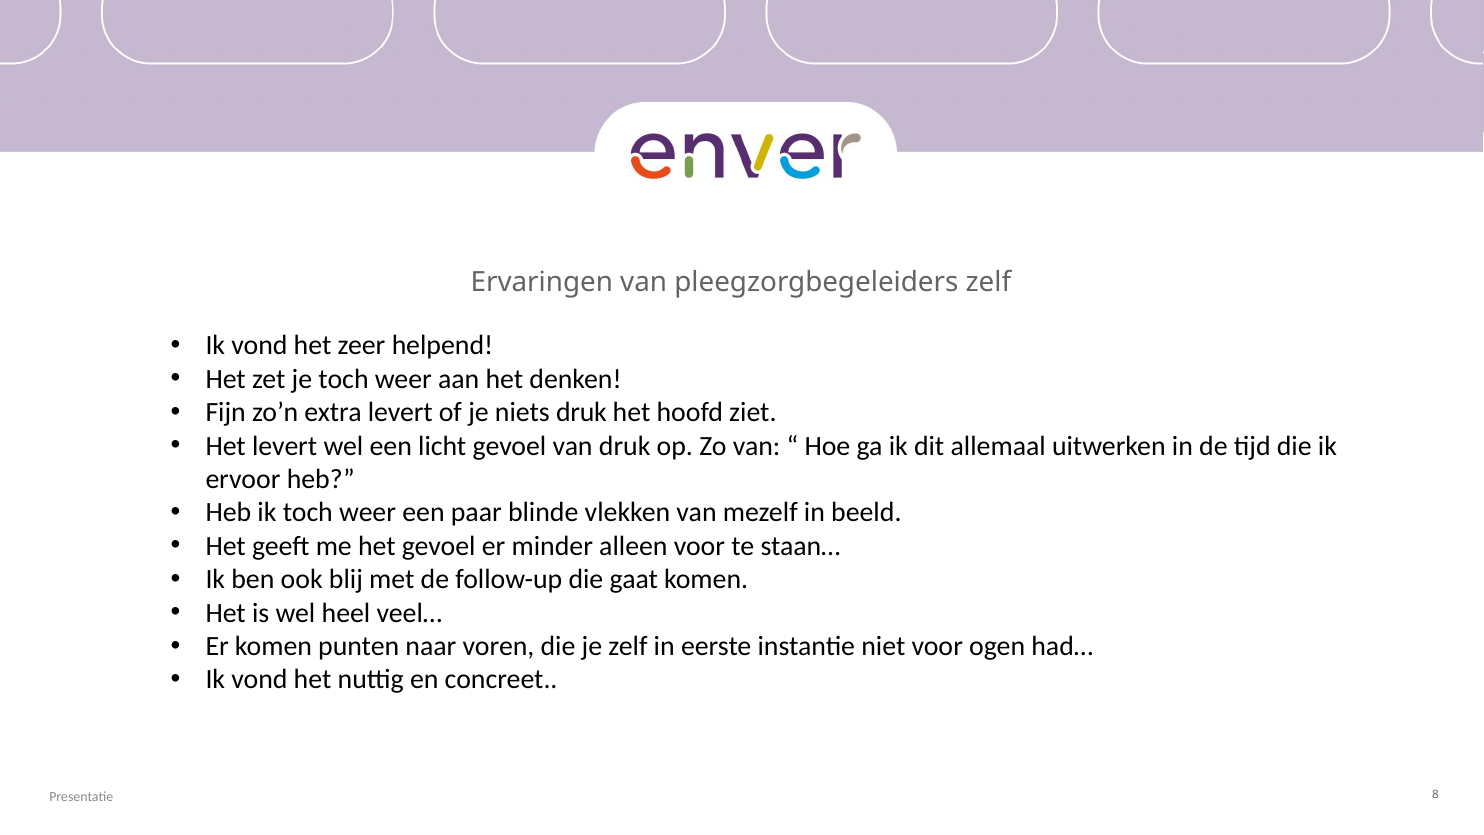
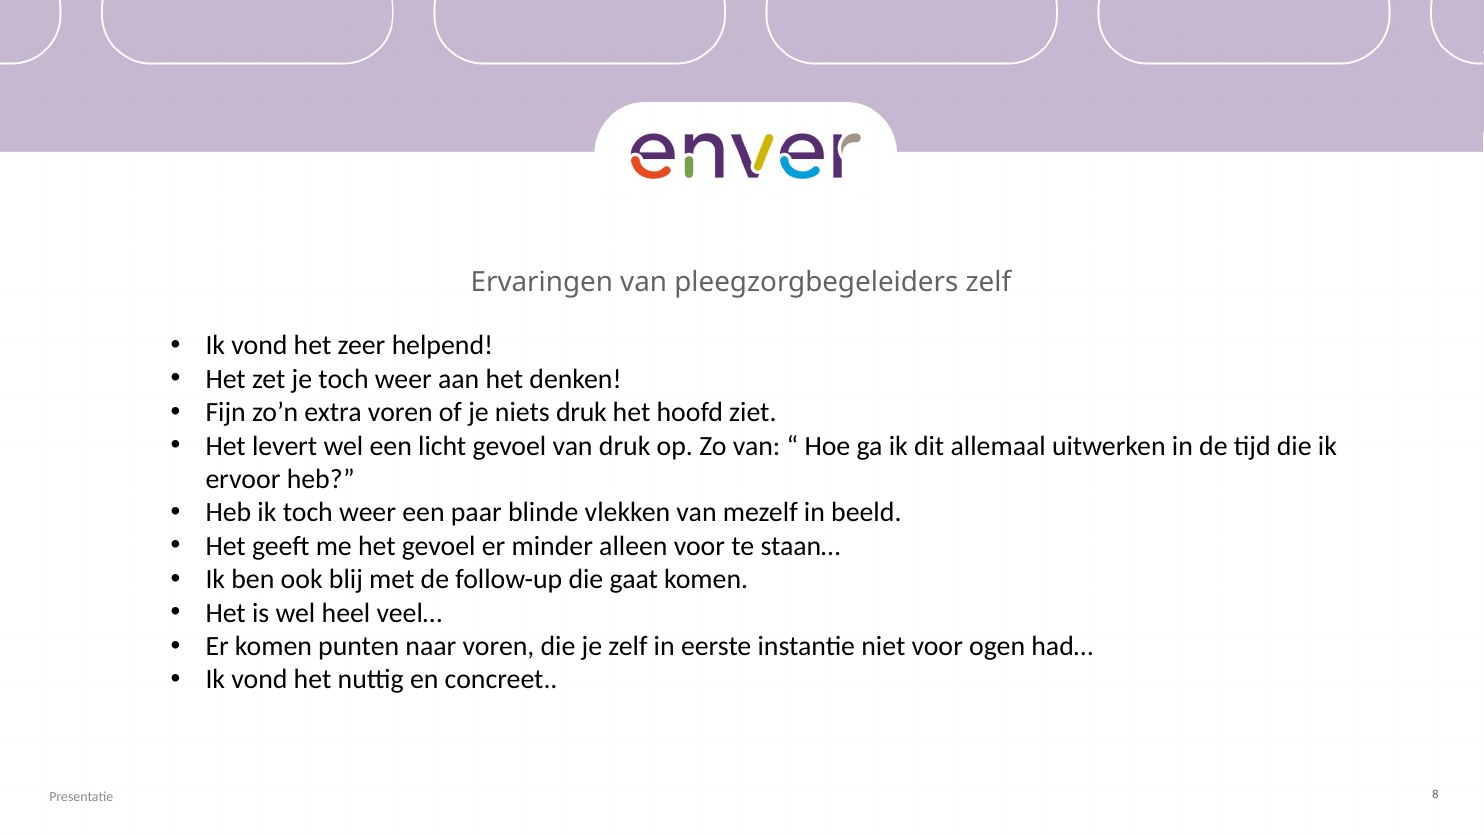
extra levert: levert -> voren
